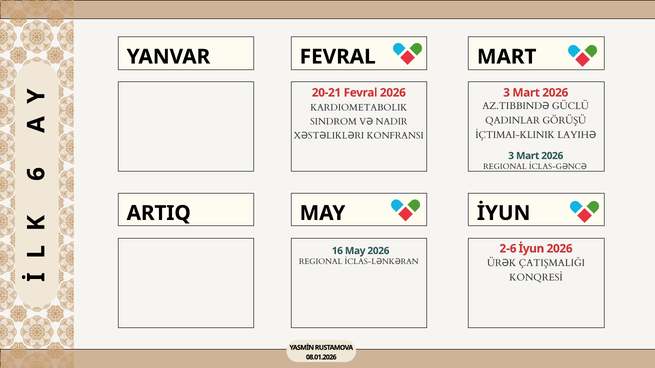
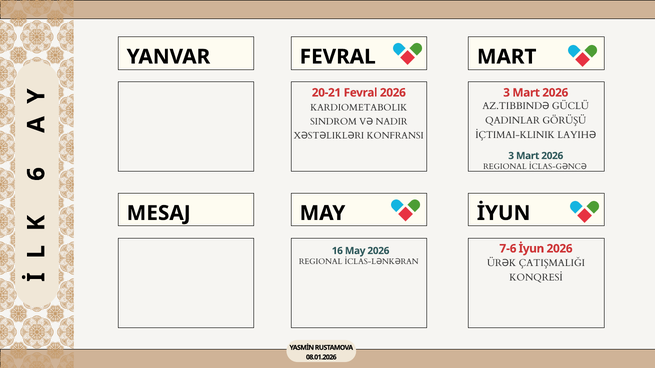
ARTIQ: ARTIQ -> MESAJ
2-6: 2-6 -> 7-6
